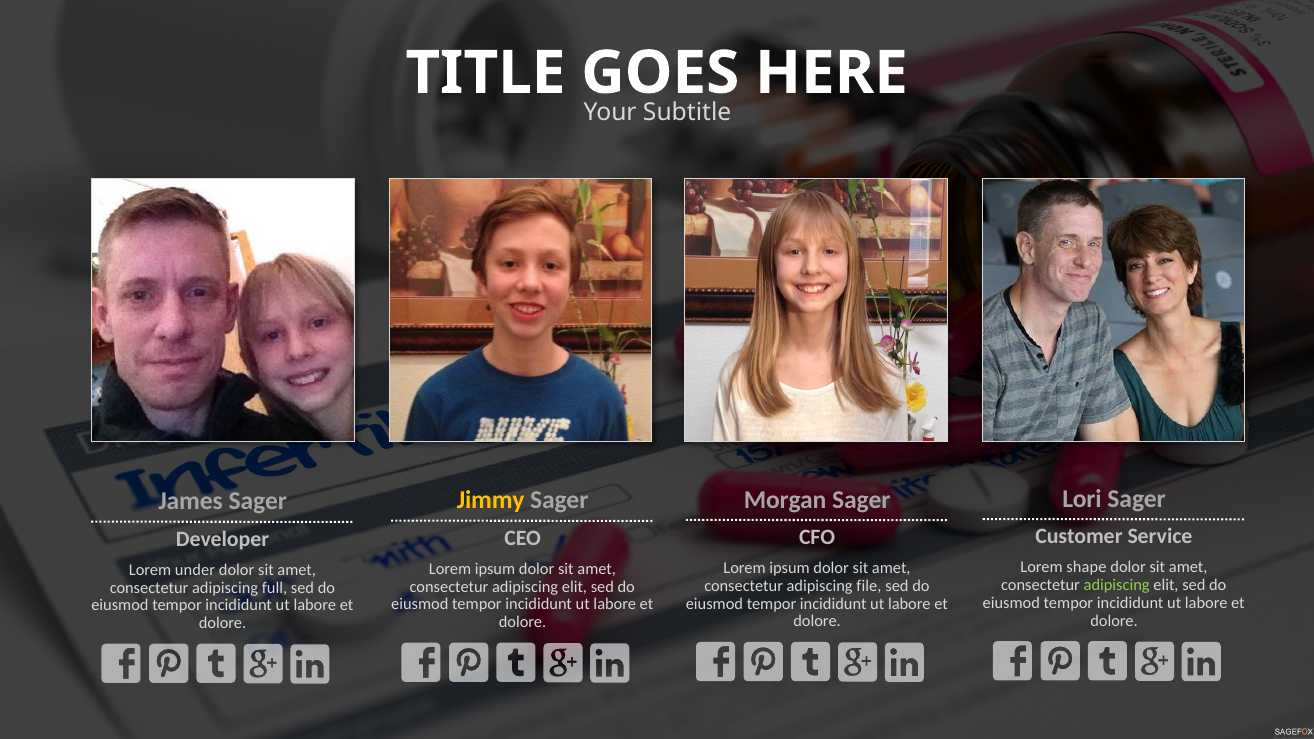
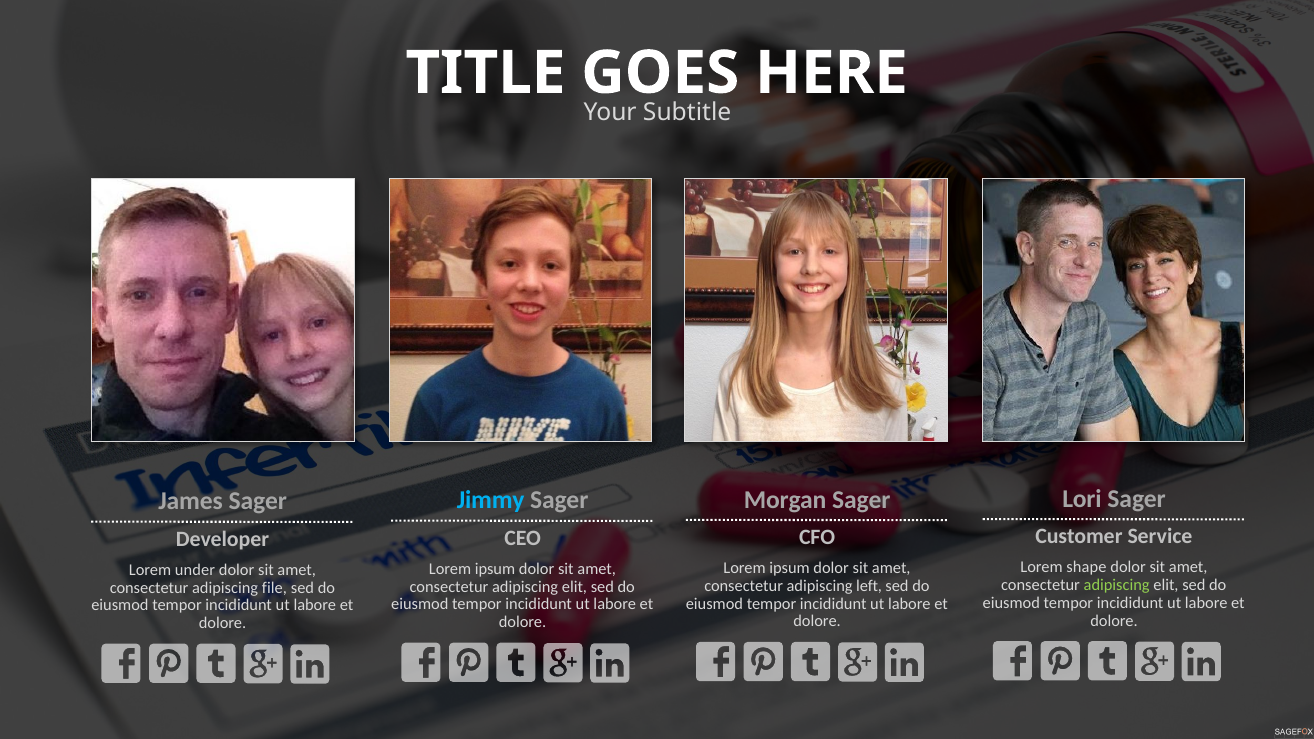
Jimmy colour: yellow -> light blue
file: file -> left
full: full -> file
